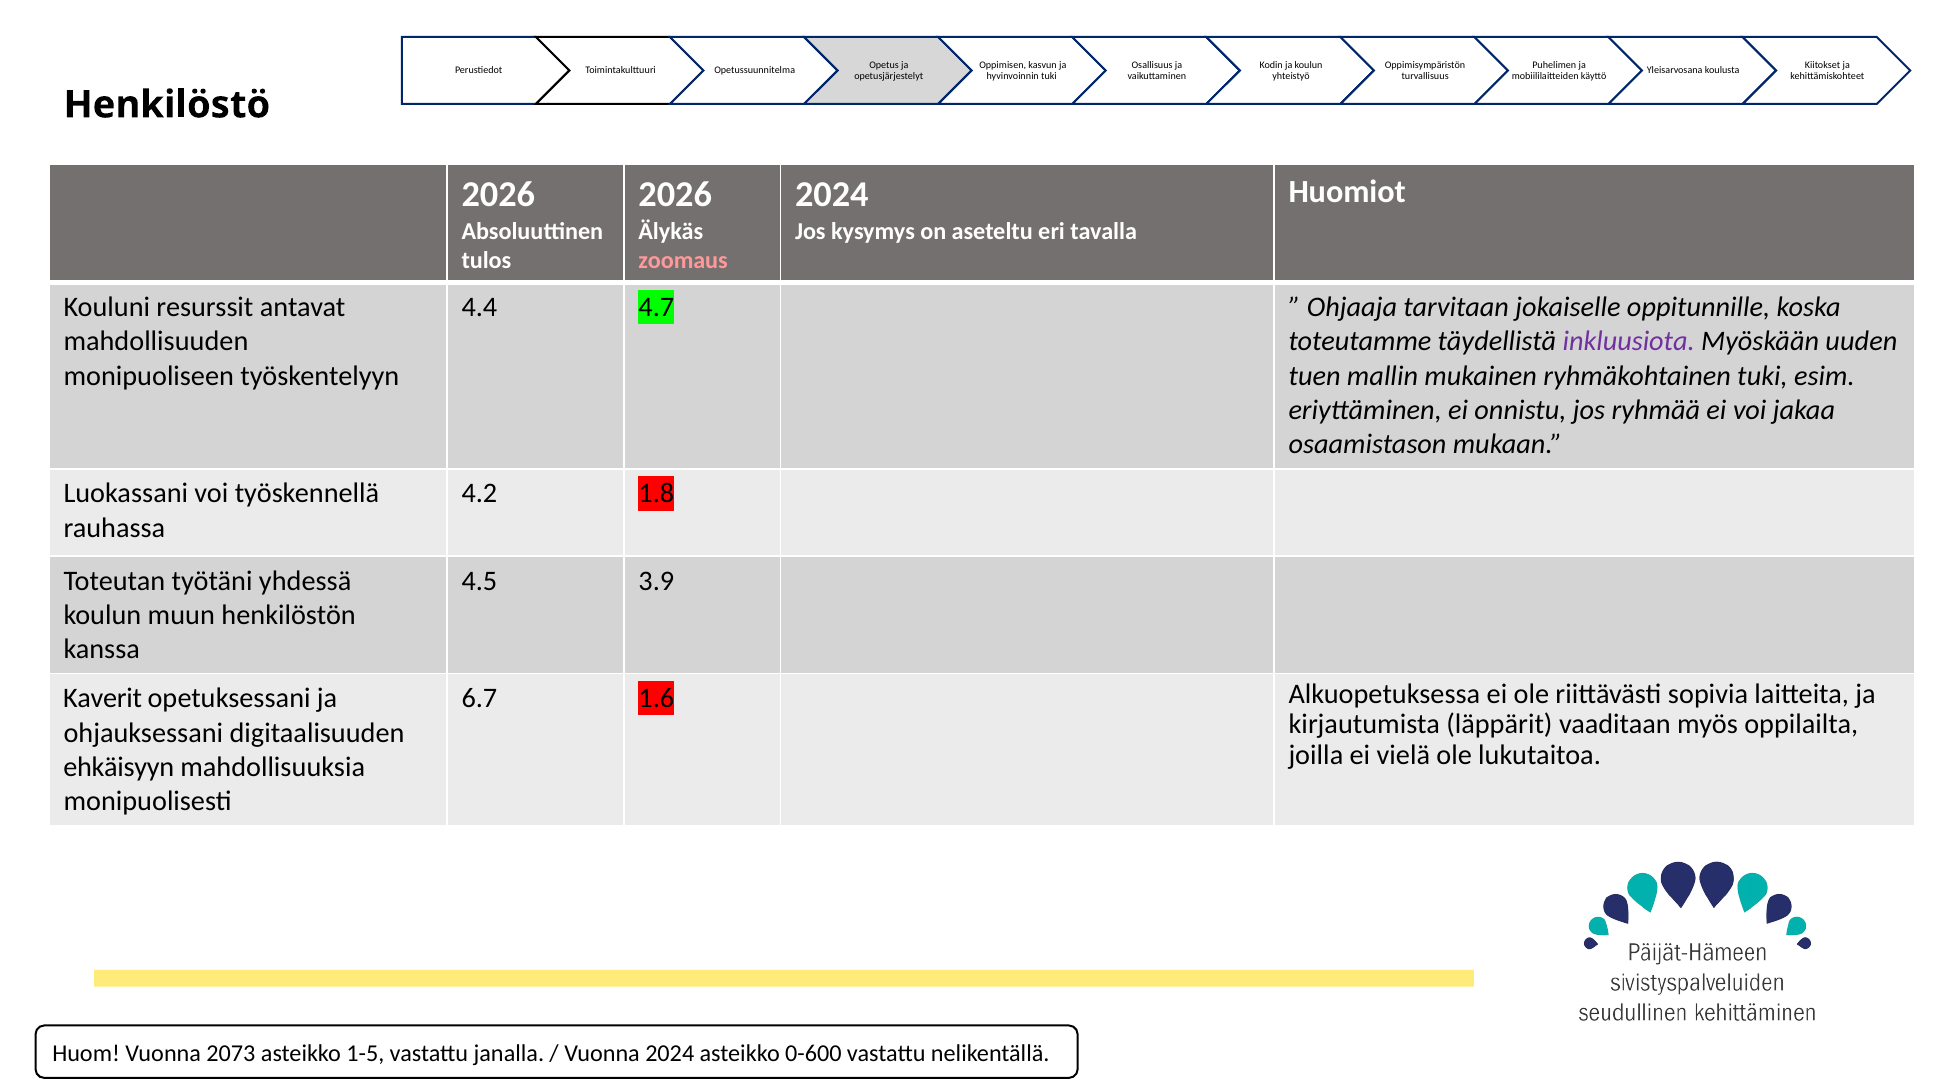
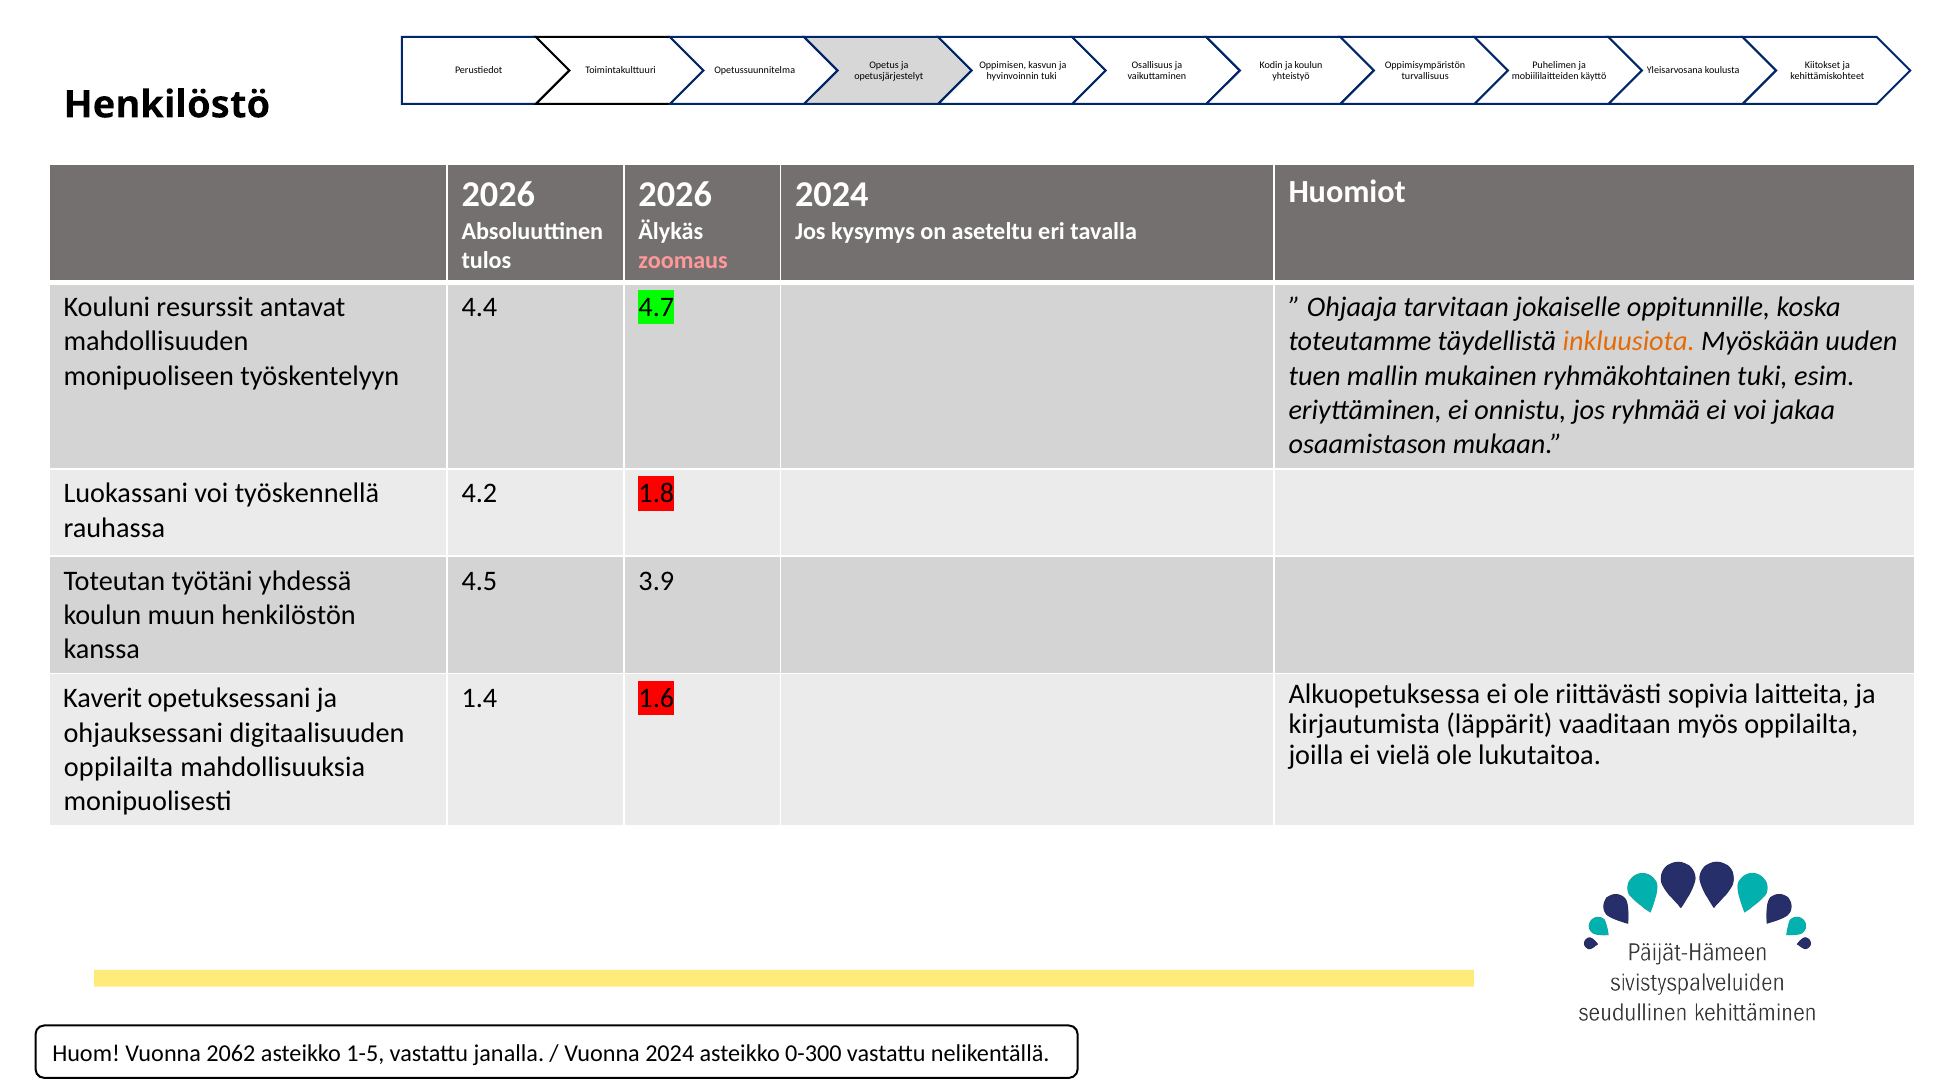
inkluusiota colour: purple -> orange
6.7: 6.7 -> 1.4
ehkäisyyn at (119, 767): ehkäisyyn -> oppilailta
2073: 2073 -> 2062
0-600: 0-600 -> 0-300
